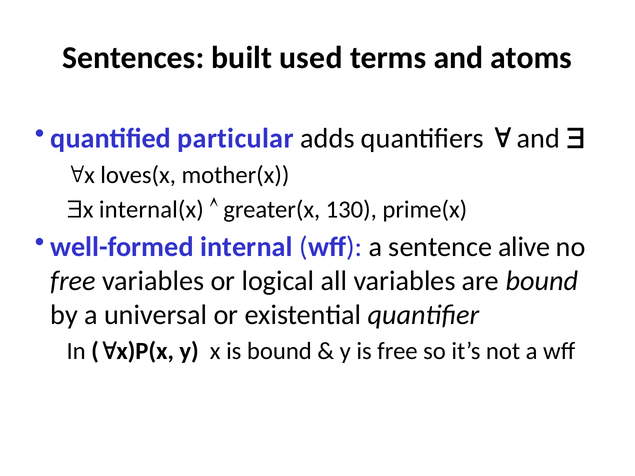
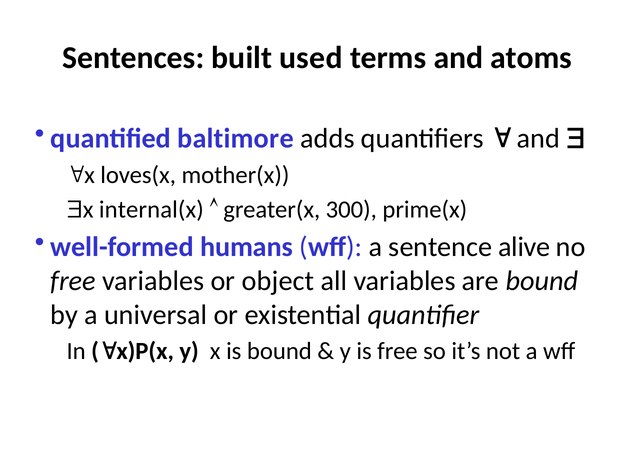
particular: particular -> baltimore
130: 130 -> 300
internal: internal -> humans
logical: logical -> object
